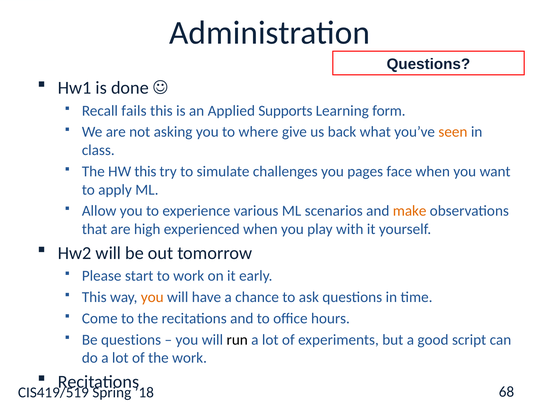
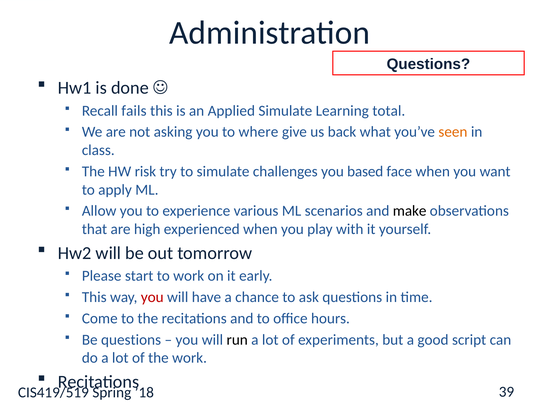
Applied Supports: Supports -> Simulate
form: form -> total
HW this: this -> risk
pages: pages -> based
make colour: orange -> black
you at (152, 297) colour: orange -> red
68: 68 -> 39
